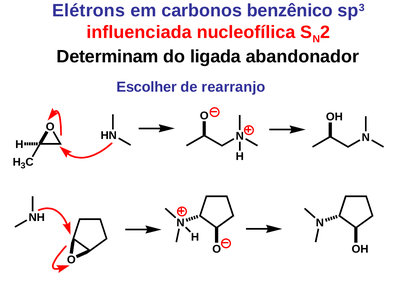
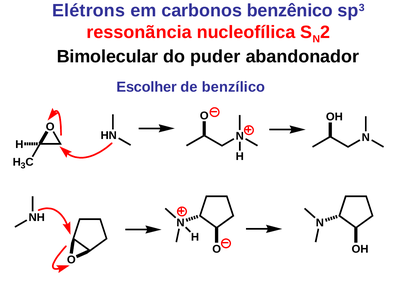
influenciada: influenciada -> ressonãncia
Determinam: Determinam -> Bimolecular
ligada: ligada -> puder
rearranjo: rearranjo -> benzílico
